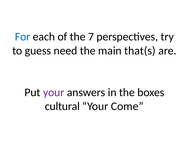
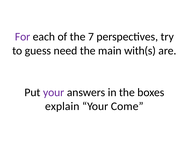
For colour: blue -> purple
that(s: that(s -> with(s
cultural: cultural -> explain
